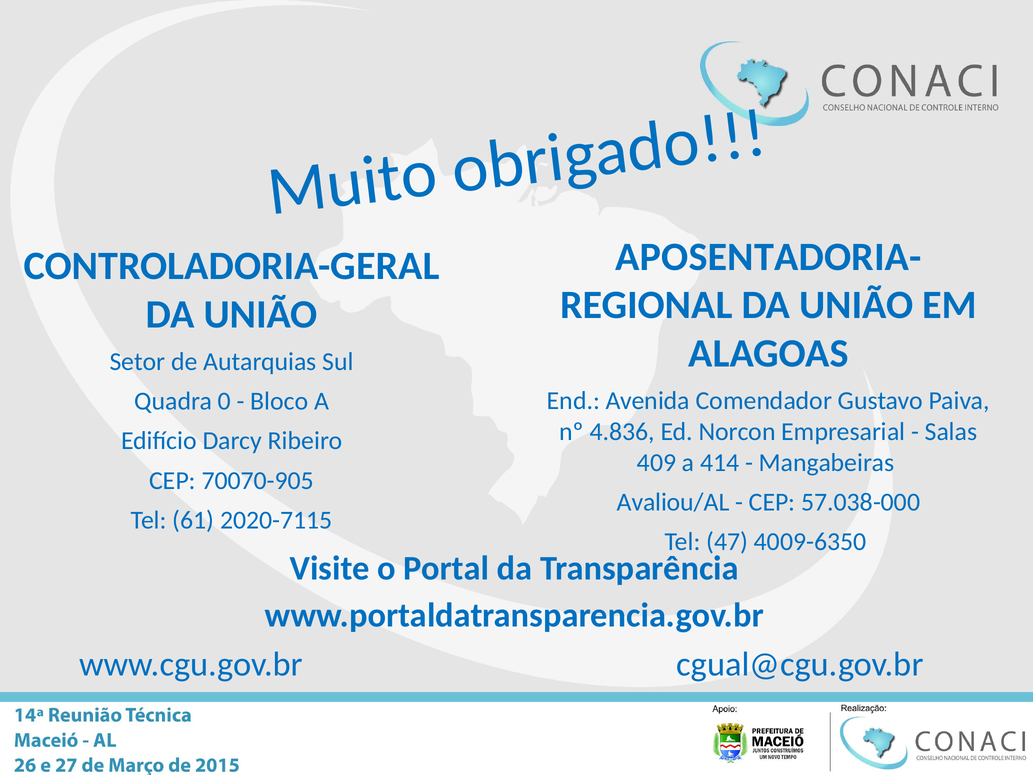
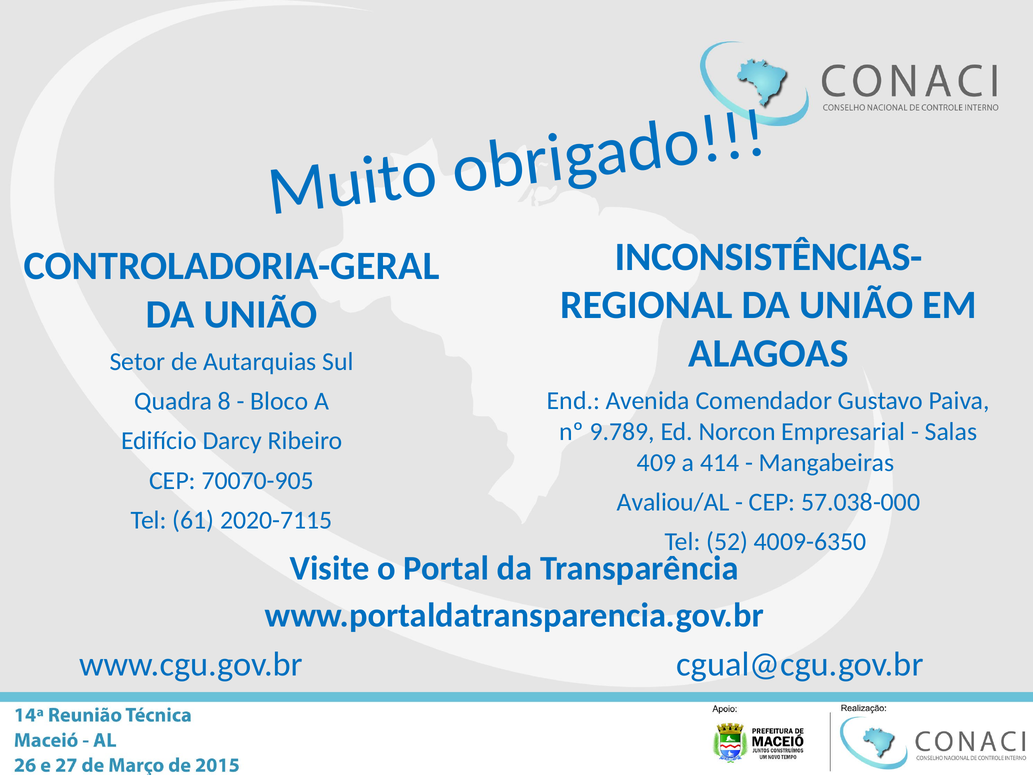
APOSENTADORIA-: APOSENTADORIA- -> INCONSISTÊNCIAS-
0: 0 -> 8
4.836: 4.836 -> 9.789
47: 47 -> 52
